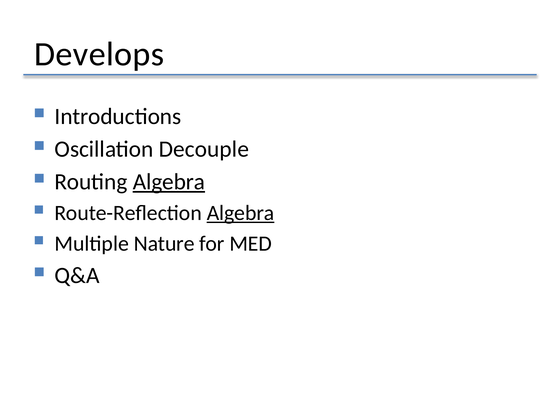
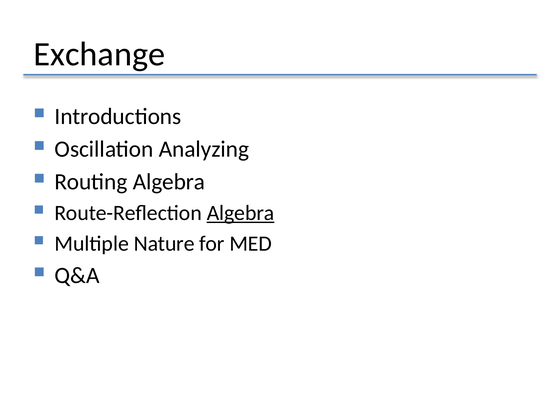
Develops: Develops -> Exchange
Decouple: Decouple -> Analyzing
Algebra at (169, 182) underline: present -> none
